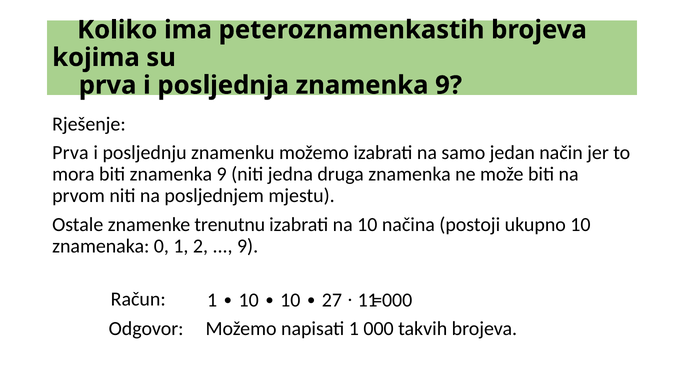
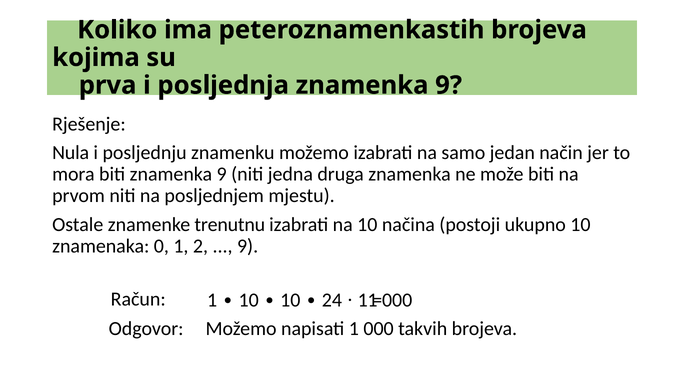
Prva at (70, 153): Prva -> Nula
27: 27 -> 24
